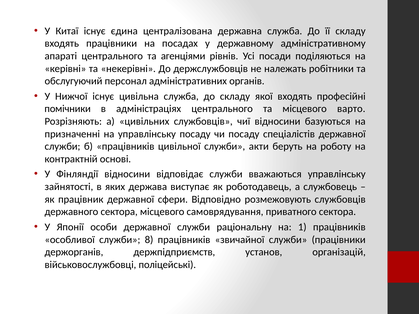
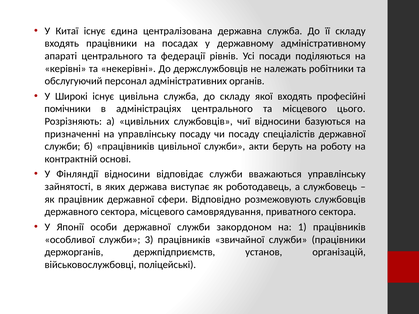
агенціями: агенціями -> федерації
Нижчої: Нижчої -> Широкі
варто: варто -> цього
раціональну: раціональну -> закордоном
8: 8 -> 3
